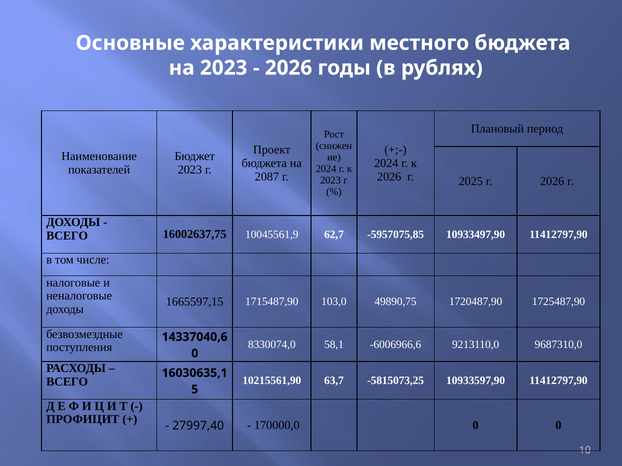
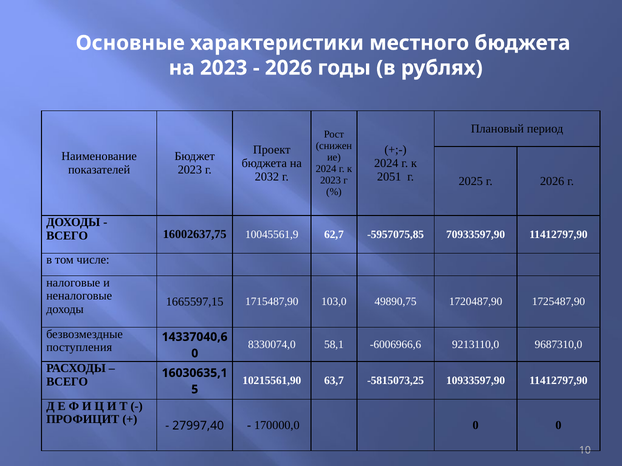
2087: 2087 -> 2032
2026 at (389, 177): 2026 -> 2051
10933497,90: 10933497,90 -> 70933597,90
